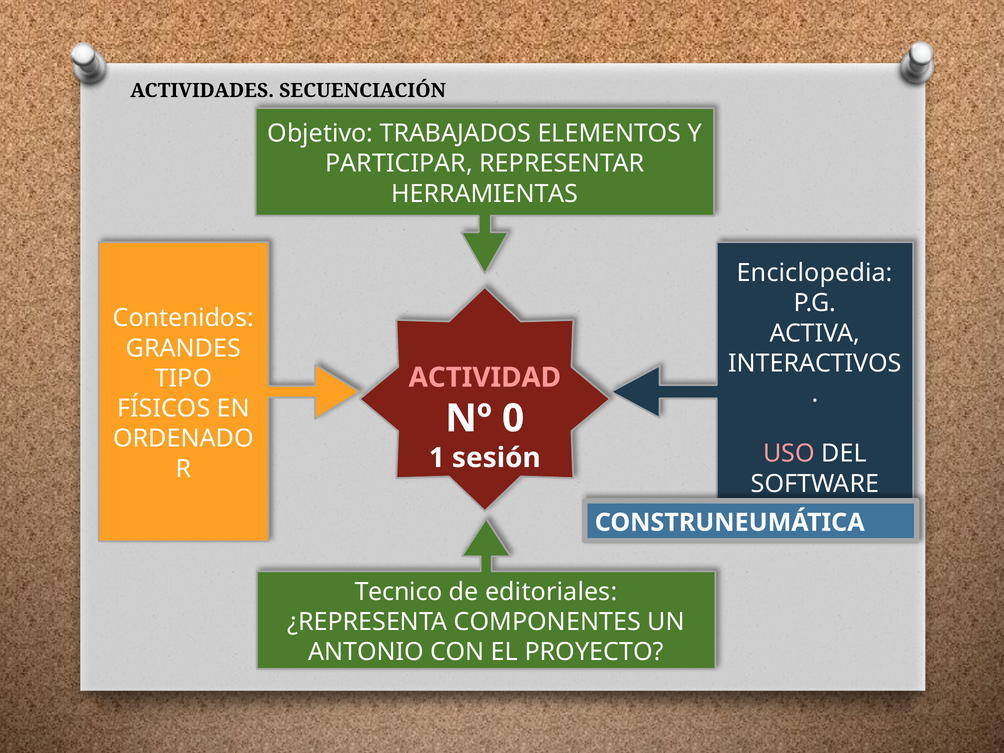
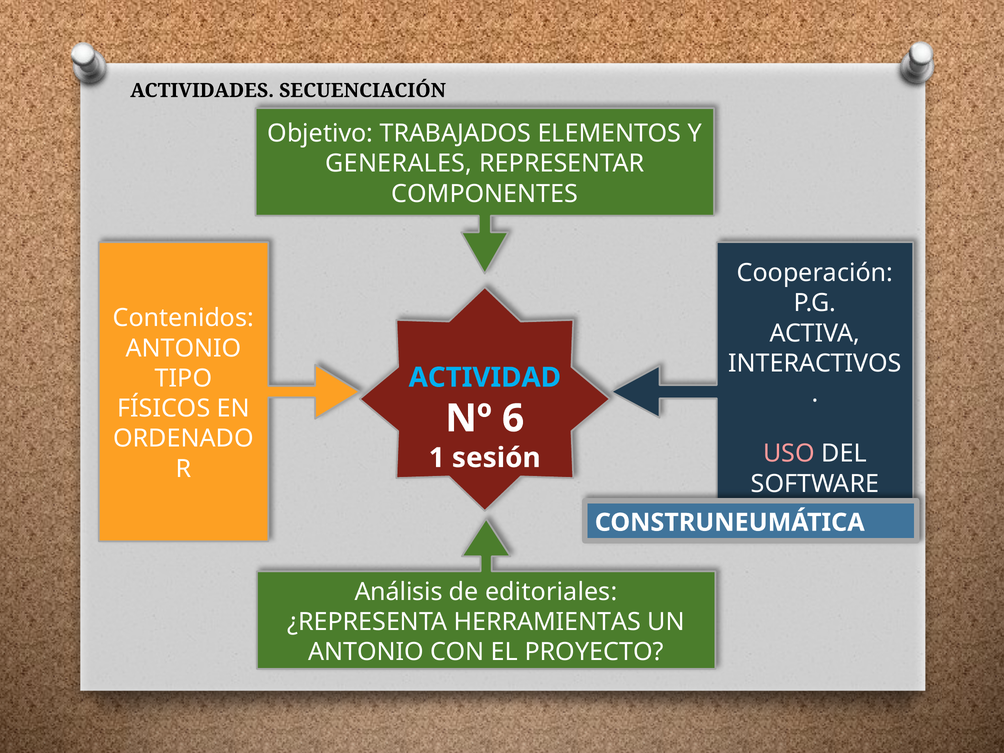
PARTICIPAR: PARTICIPAR -> GENERALES
HERRAMIENTAS: HERRAMIENTAS -> COMPONENTES
Enciclopedia: Enciclopedia -> Cooperación
GRANDES at (183, 348): GRANDES -> ANTONIO
ACTIVIDAD colour: pink -> light blue
0: 0 -> 6
Tecnico: Tecnico -> Análisis
COMPONENTES: COMPONENTES -> HERRAMIENTAS
